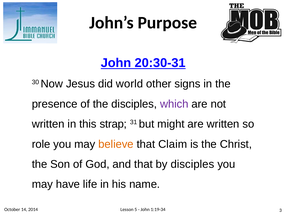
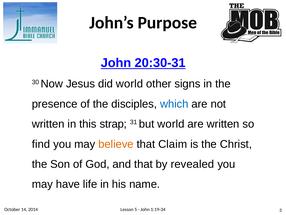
which colour: purple -> blue
but might: might -> world
role: role -> find
by disciples: disciples -> revealed
